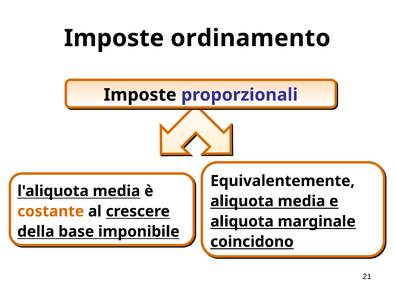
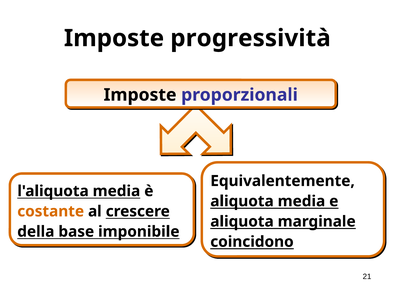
ordinamento: ordinamento -> progressività
